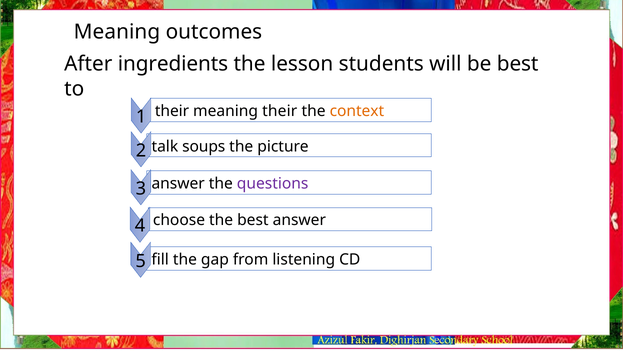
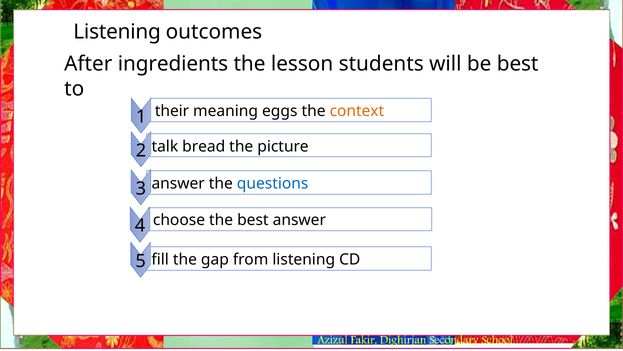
Meaning at (117, 32): Meaning -> Listening
meaning their: their -> eggs
soups: soups -> bread
questions colour: purple -> blue
